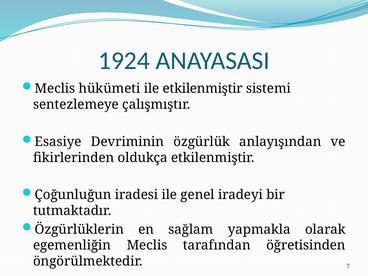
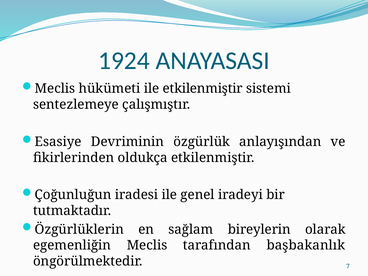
yapmakla: yapmakla -> bireylerin
öğretisinden: öğretisinden -> başbakanlık
